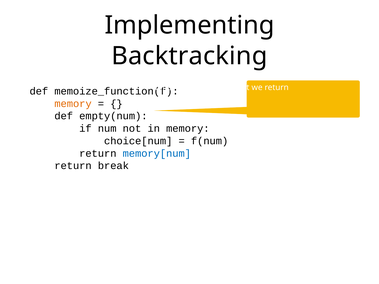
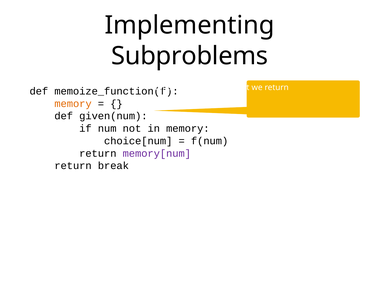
Backtracking: Backtracking -> Subproblems
empty(num: empty(num -> given(num
memory[num colour: blue -> purple
